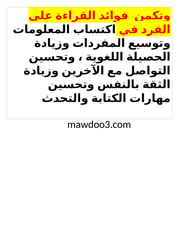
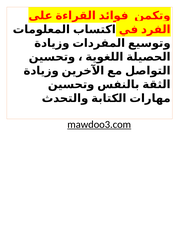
mawdoo3.com underline: none -> present
